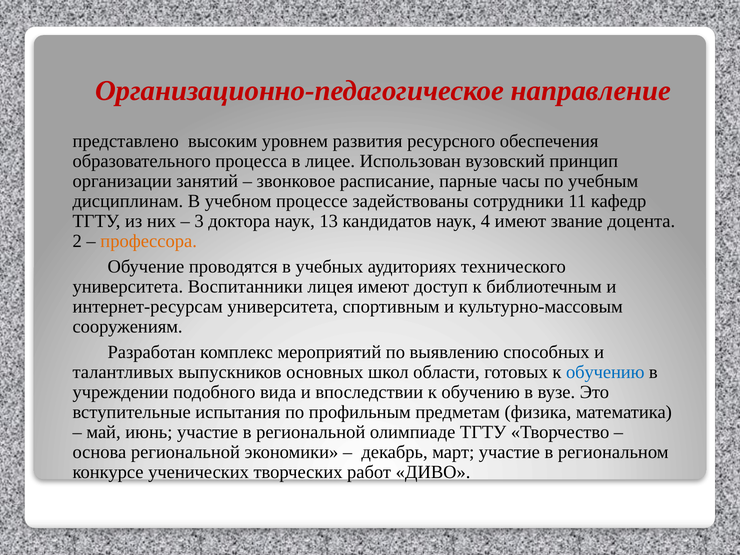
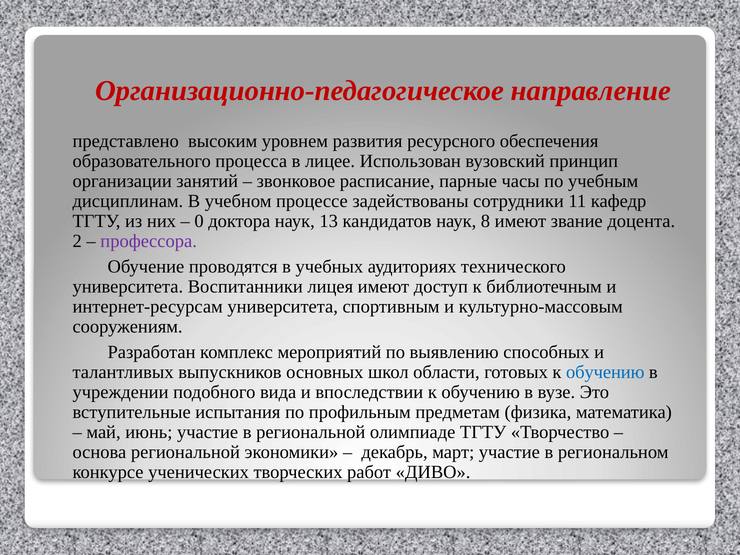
3: 3 -> 0
4: 4 -> 8
профессора colour: orange -> purple
